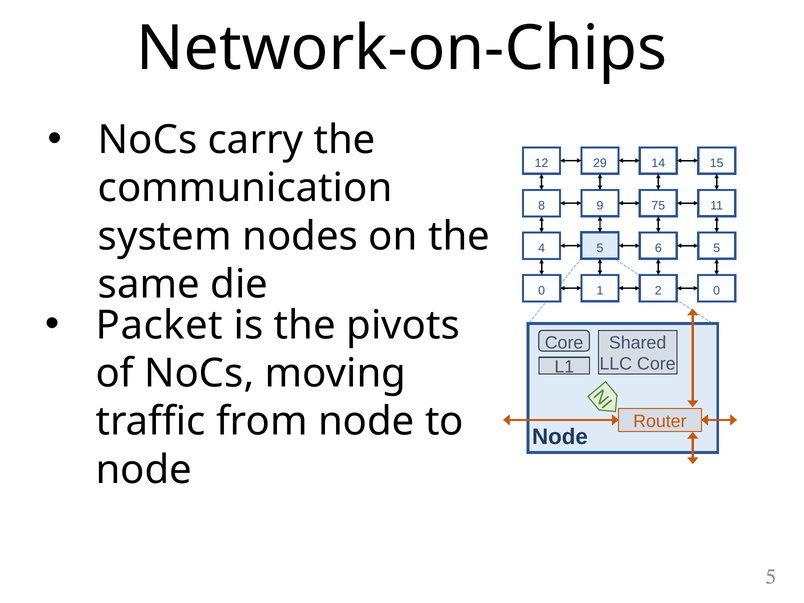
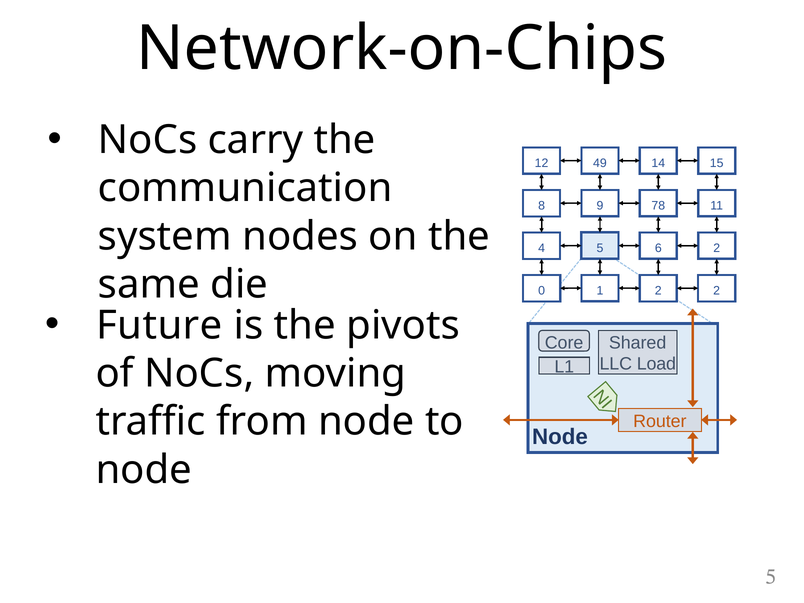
29: 29 -> 49
75: 75 -> 78
6 5: 5 -> 2
2 0: 0 -> 2
Packet: Packet -> Future
LLC Core: Core -> Load
